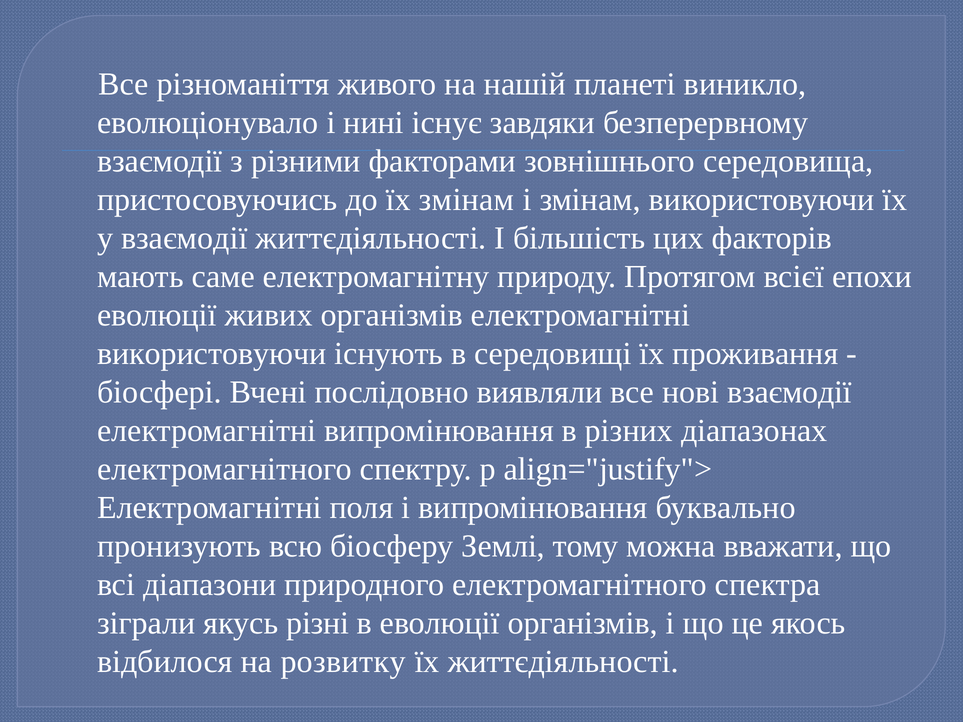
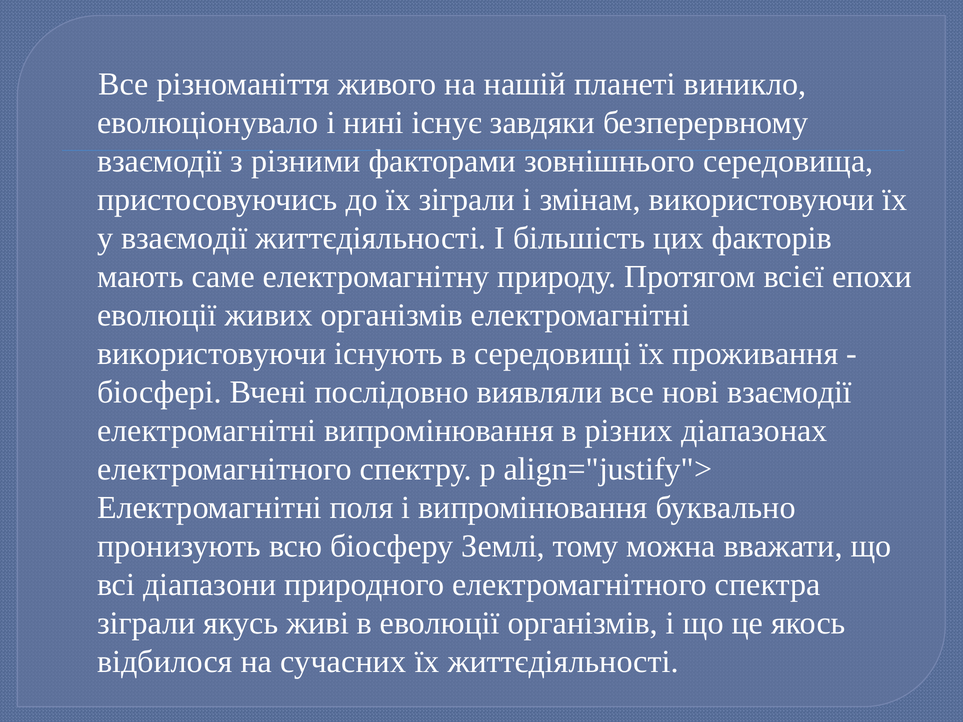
їх змінам: змінам -> зіграли
різні: різні -> живі
розвитку: розвитку -> сучасних
